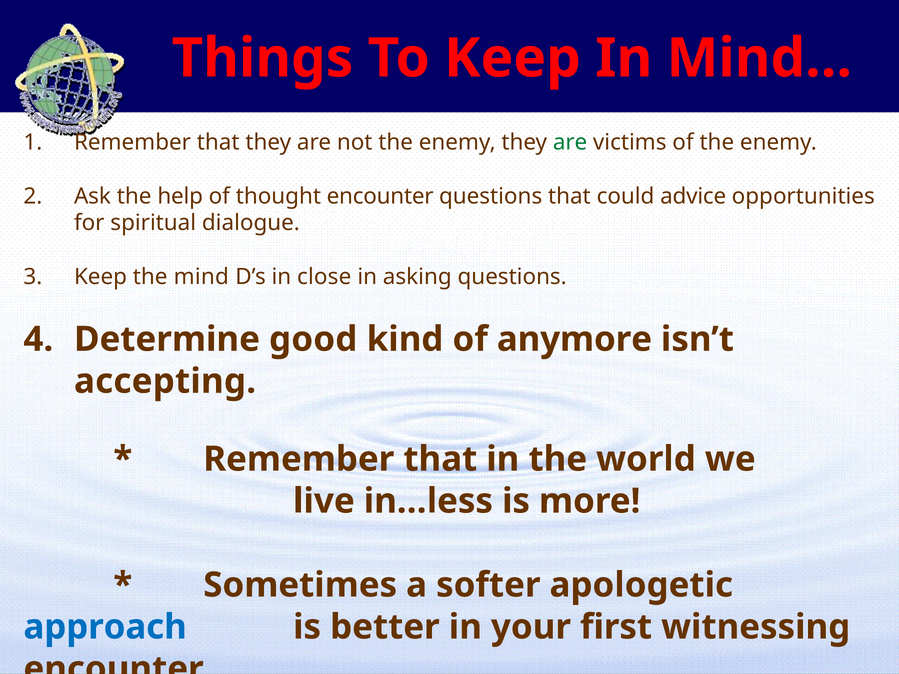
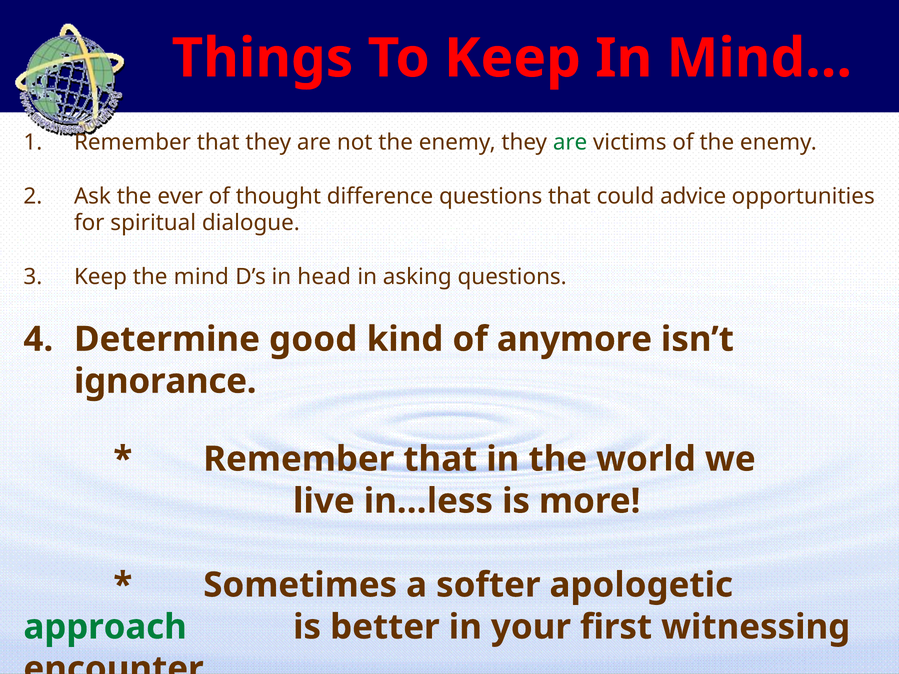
help: help -> ever
thought encounter: encounter -> difference
close: close -> head
accepting: accepting -> ignorance
approach colour: blue -> green
